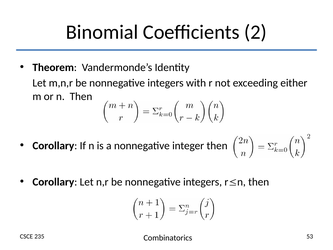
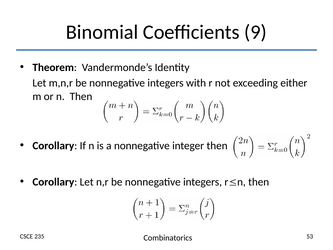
2: 2 -> 9
